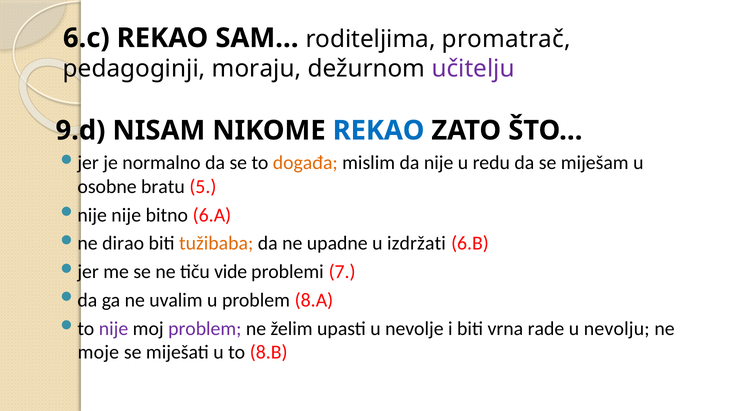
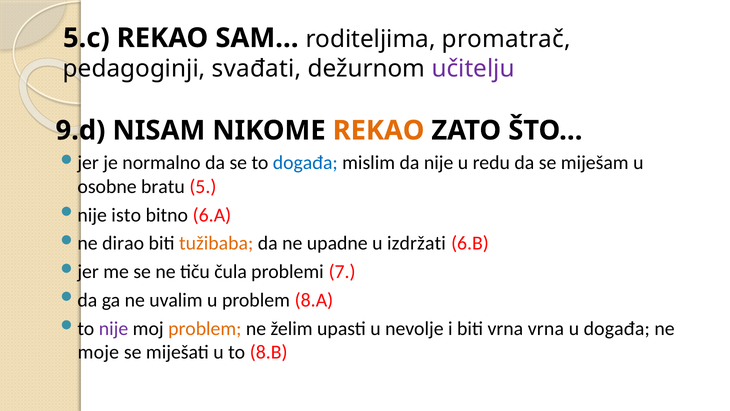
6.c: 6.c -> 5.c
moraju: moraju -> svađati
REKAO at (379, 130) colour: blue -> orange
događa at (305, 163) colour: orange -> blue
nije at (126, 215): nije -> isto
vide: vide -> čula
problem at (205, 328) colour: purple -> orange
vrna rade: rade -> vrna
u nevolju: nevolju -> događa
